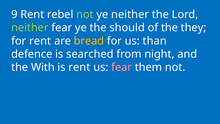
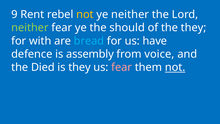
not at (85, 14) colour: light green -> yellow
for rent: rent -> with
bread colour: yellow -> light blue
than: than -> have
searched: searched -> assembly
night: night -> voice
With: With -> Died
is rent: rent -> they
not at (175, 67) underline: none -> present
